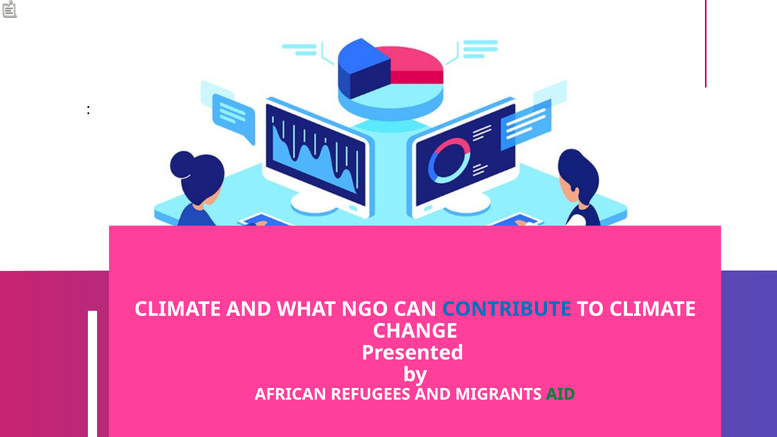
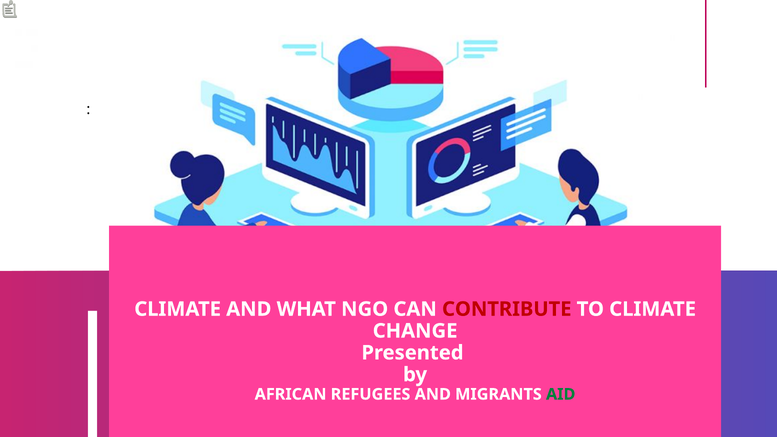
CONTRIBUTE colour: blue -> red
